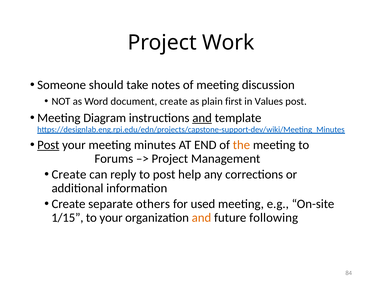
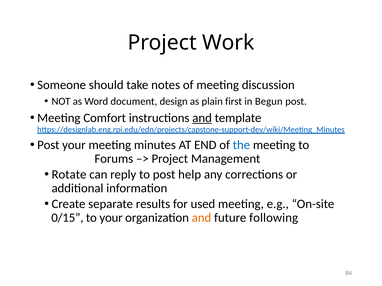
document create: create -> design
Values: Values -> Begun
Diagram: Diagram -> Comfort
Post at (48, 145) underline: present -> none
the colour: orange -> blue
Create at (69, 175): Create -> Rotate
others: others -> results
1/15: 1/15 -> 0/15
